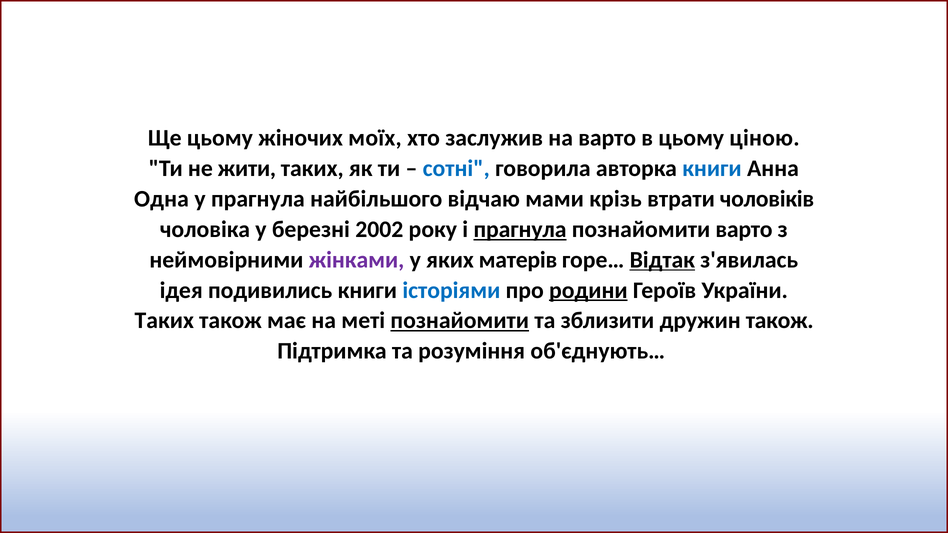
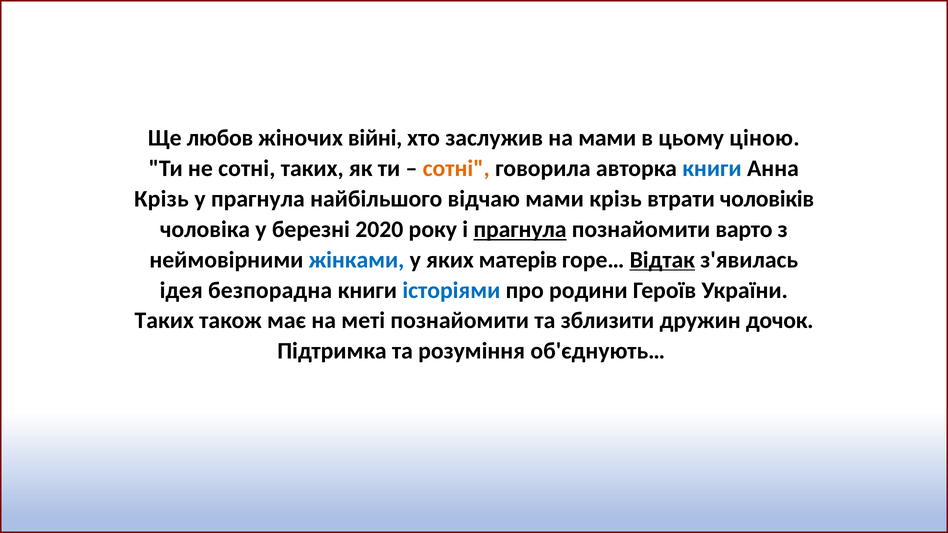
Ще цьому: цьому -> любов
моїх: моїх -> війні
на варто: варто -> мами
не жити: жити -> сотні
сотні at (456, 169) colour: blue -> orange
Одна at (162, 199): Одна -> Крізь
2002: 2002 -> 2020
жінками colour: purple -> blue
подивились: подивились -> безпорадна
родини underline: present -> none
познайомити at (460, 321) underline: present -> none
дружин також: також -> дочок
